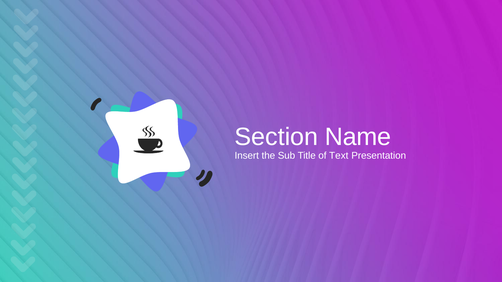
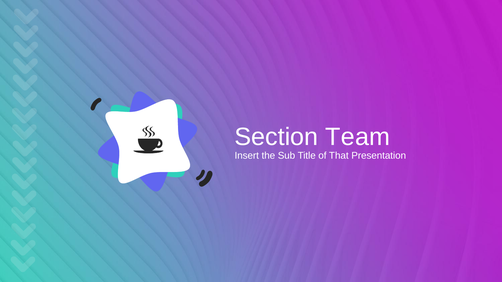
Name: Name -> Team
Text: Text -> That
